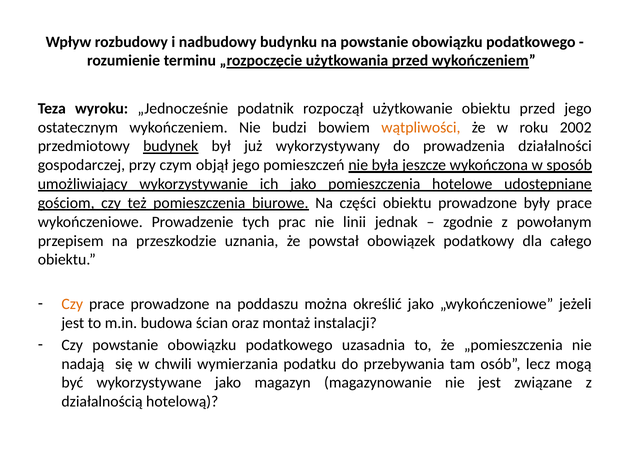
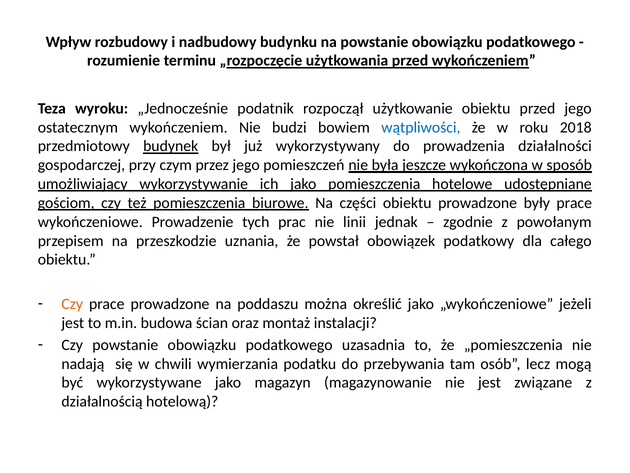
wątpliwości colour: orange -> blue
2002: 2002 -> 2018
objął: objął -> przez
